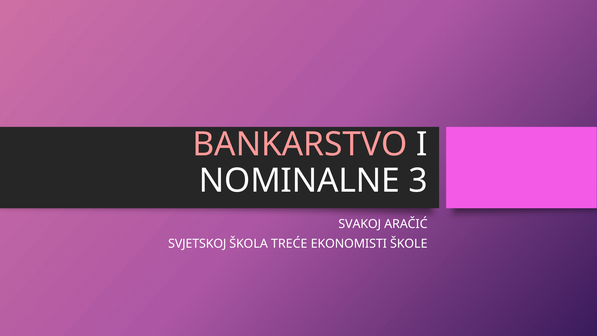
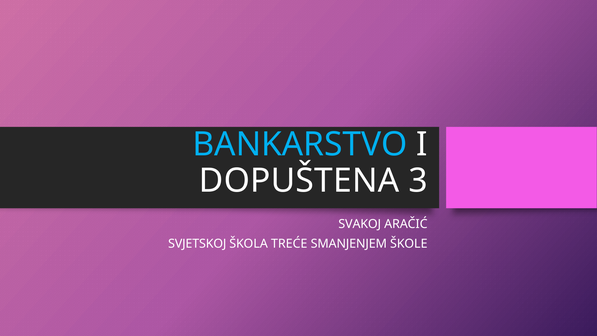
BANKARSTVO colour: pink -> light blue
NOMINALNE: NOMINALNE -> DOPUŠTENA
EKONOMISTI: EKONOMISTI -> SMANJENJEM
